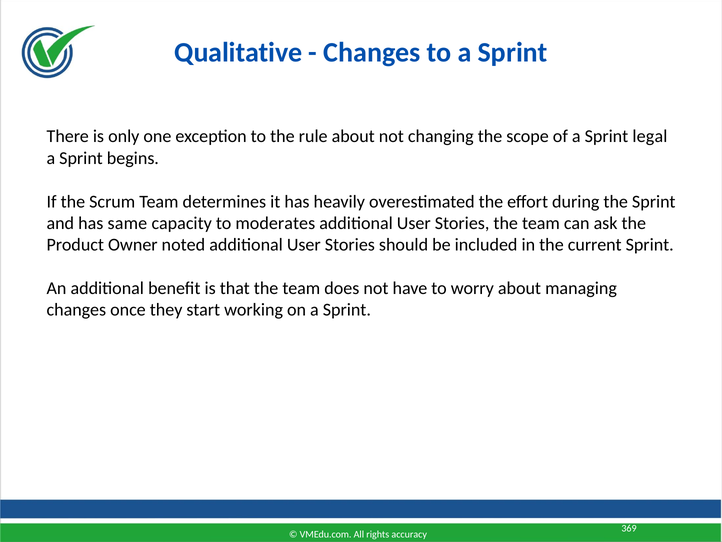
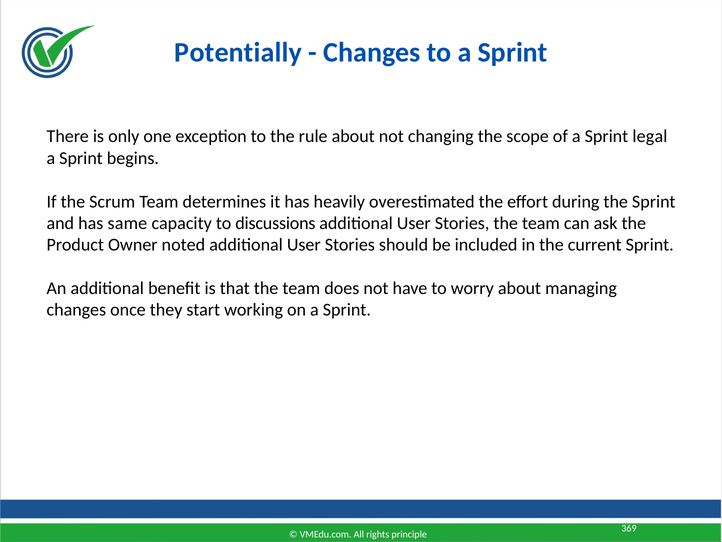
Qualitative: Qualitative -> Potentially
moderates: moderates -> discussions
accuracy: accuracy -> principle
